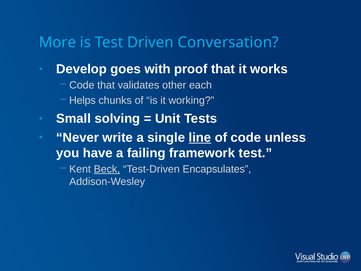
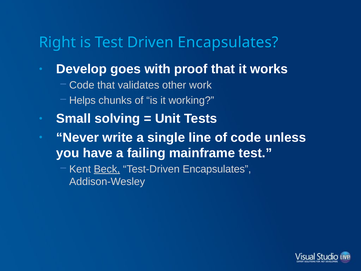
More: More -> Right
Driven Conversation: Conversation -> Encapsulates
each: each -> work
line underline: present -> none
framework: framework -> mainframe
